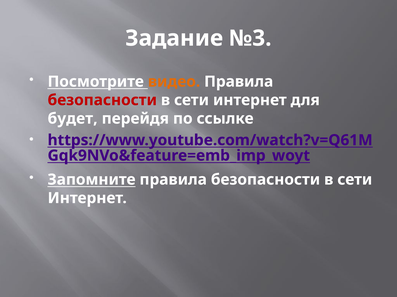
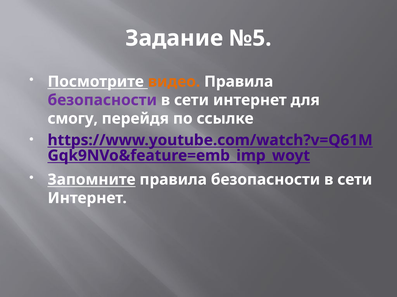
№3: №3 -> №5
безопасности at (102, 100) colour: red -> purple
будет: будет -> смогу
